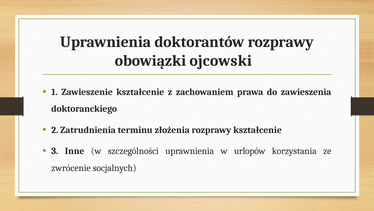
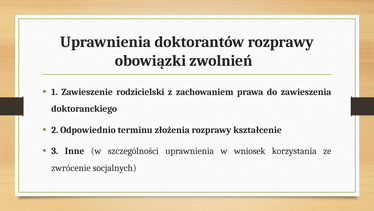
ojcowski: ojcowski -> zwolnień
Zawieszenie kształcenie: kształcenie -> rodzicielski
Zatrudnienia: Zatrudnienia -> Odpowiednio
urlopów: urlopów -> wniosek
